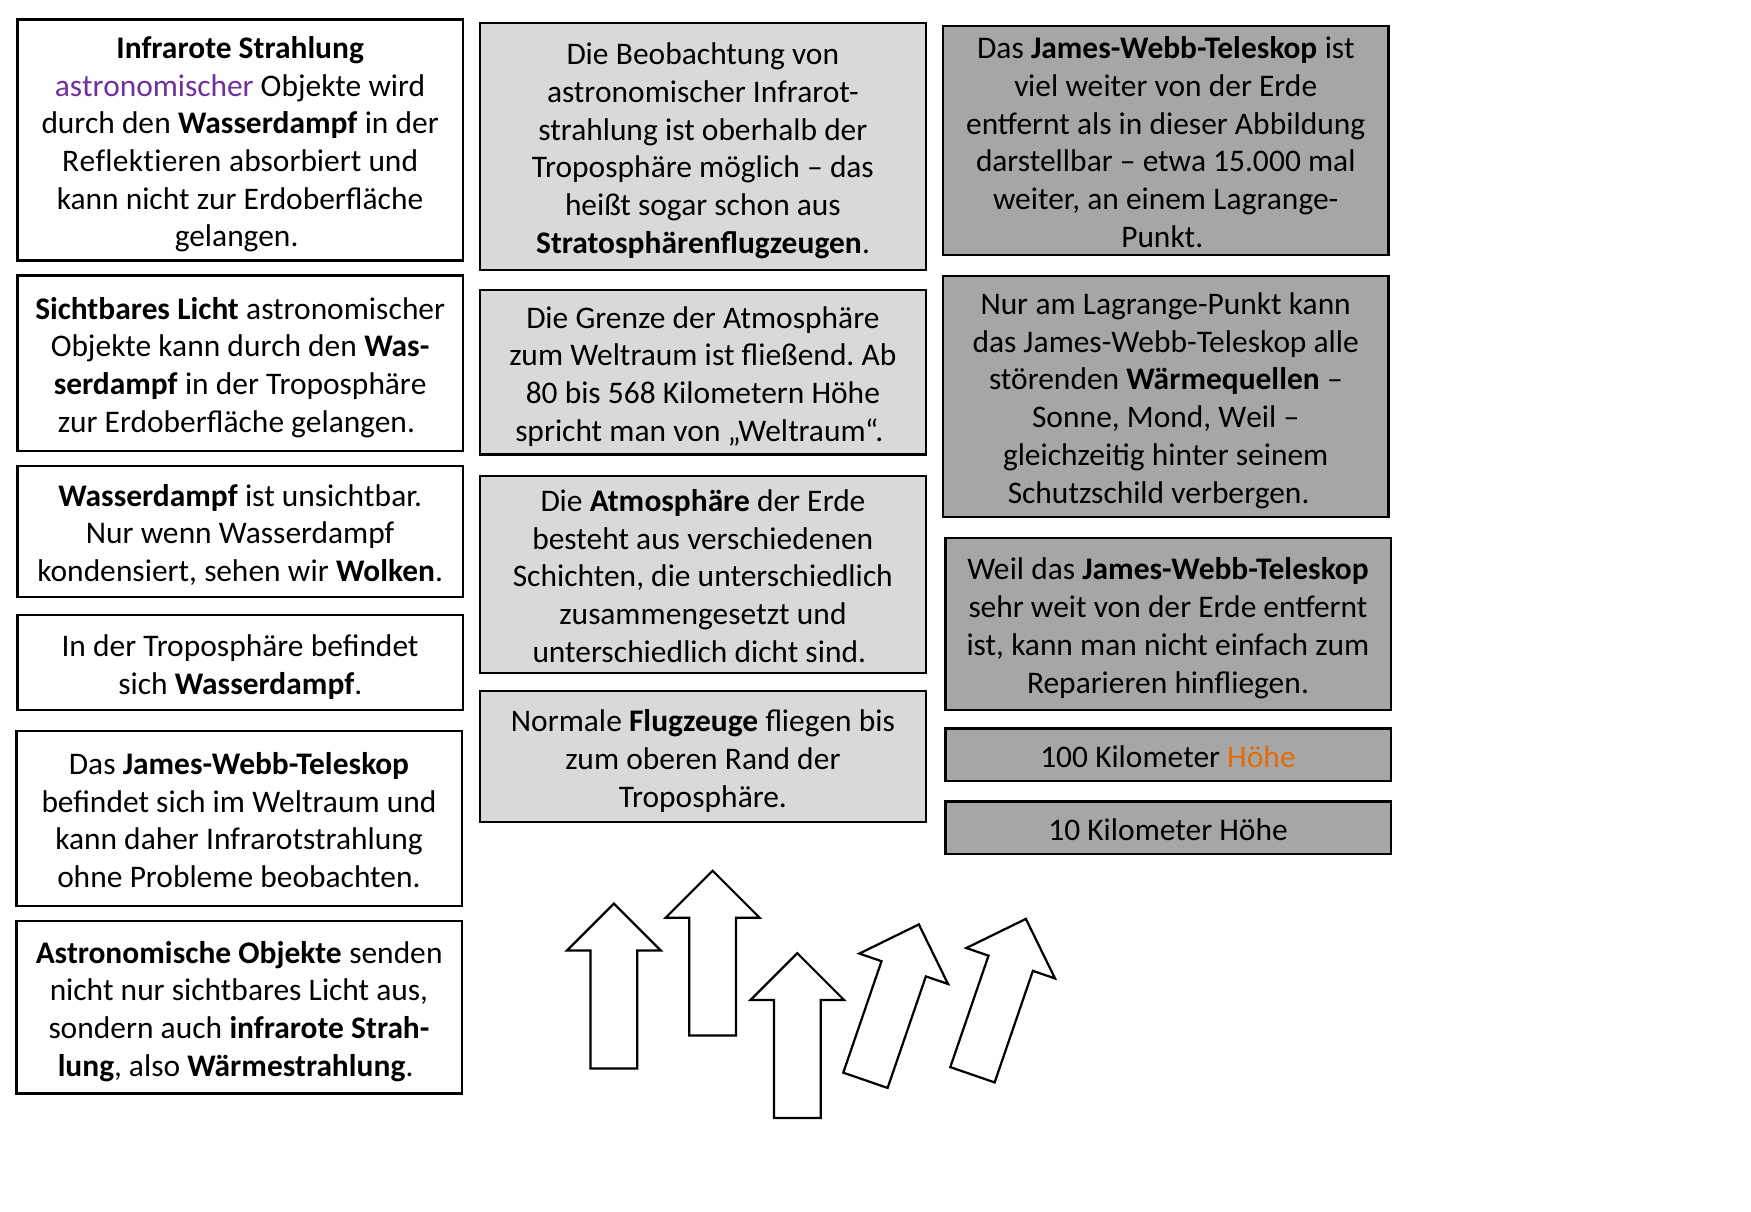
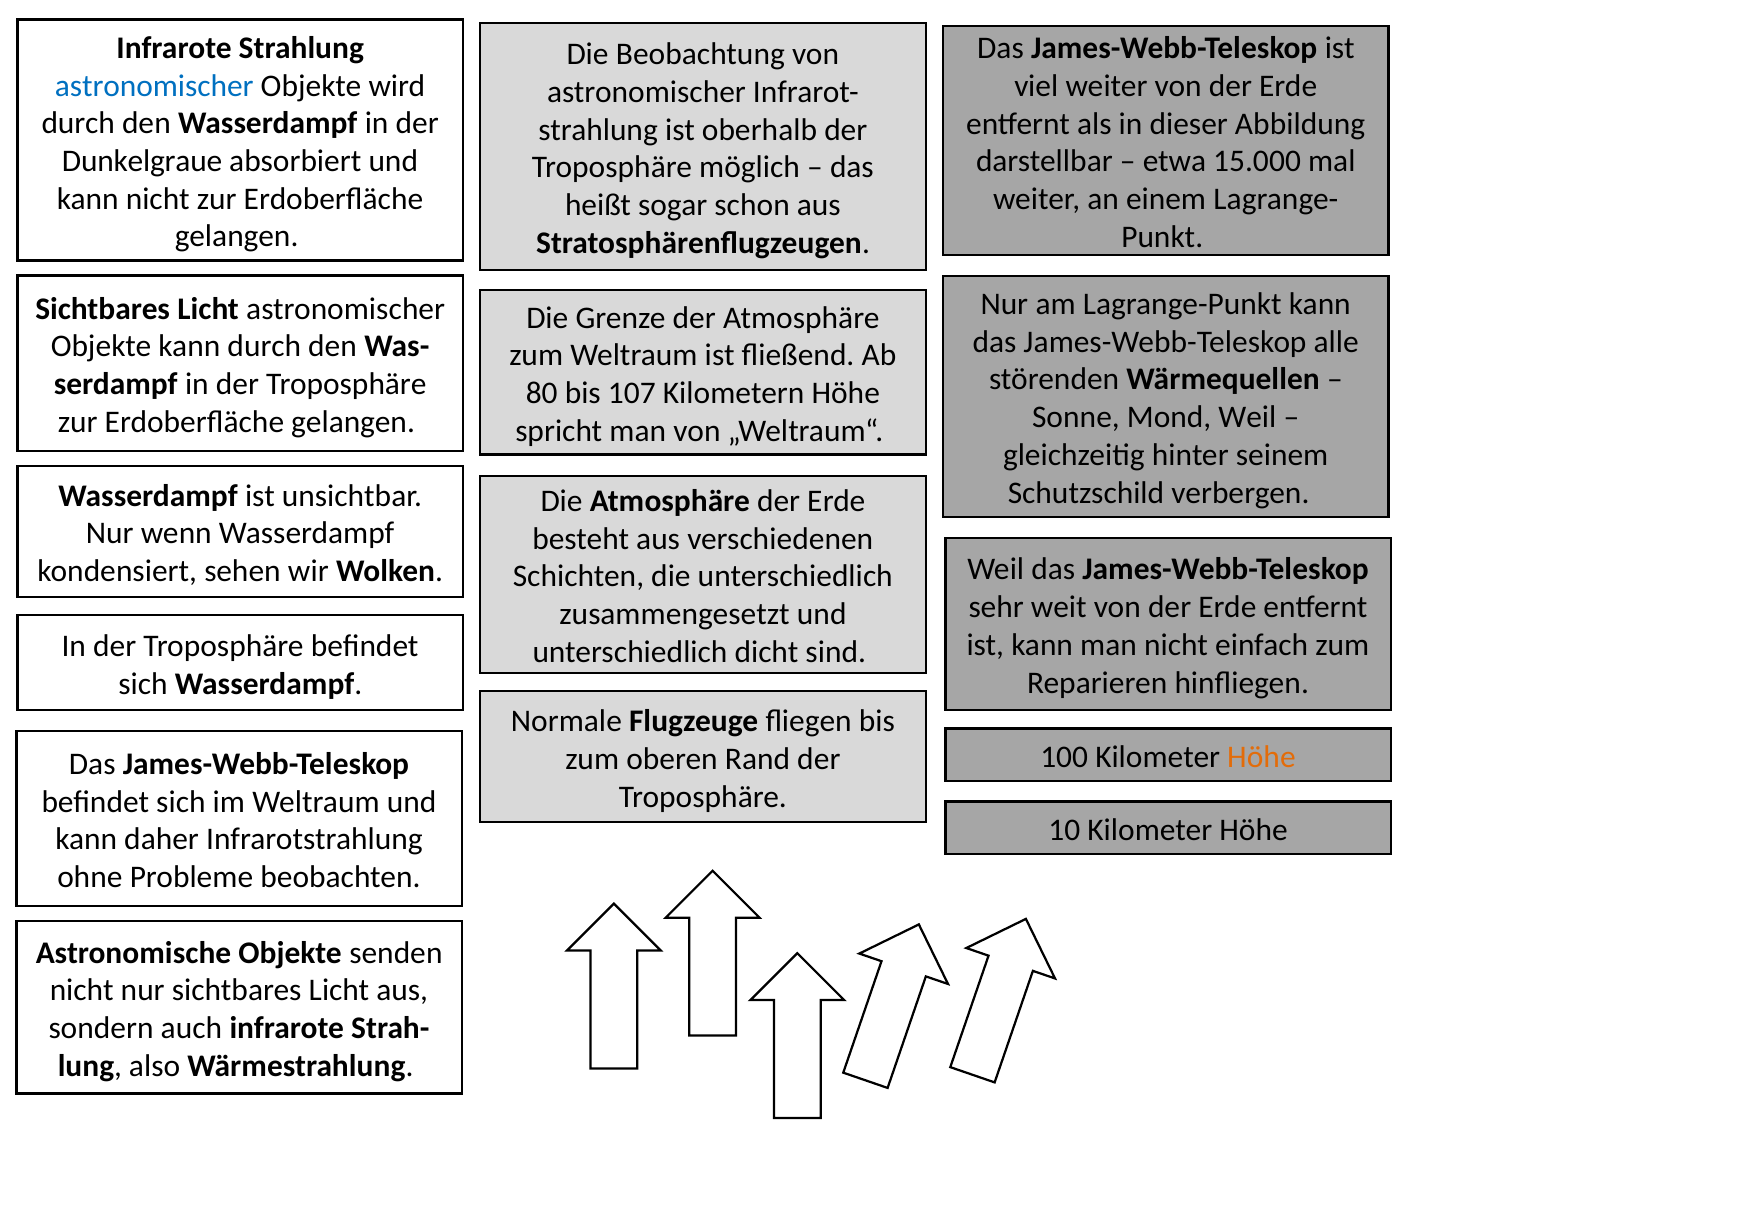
astronomischer at (154, 86) colour: purple -> blue
Reflektieren: Reflektieren -> Dunkelgraue
568: 568 -> 107
